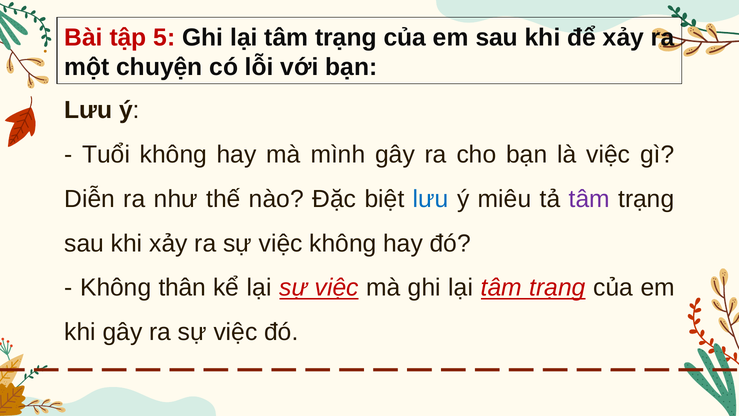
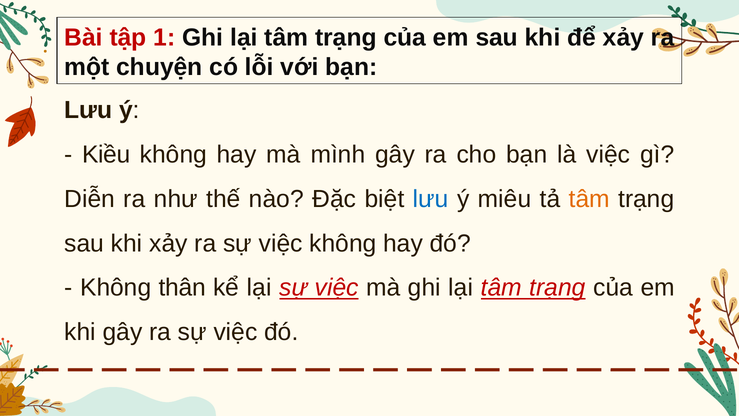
5: 5 -> 1
Tuổi: Tuổi -> Kiều
tâm at (589, 199) colour: purple -> orange
